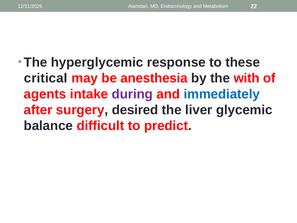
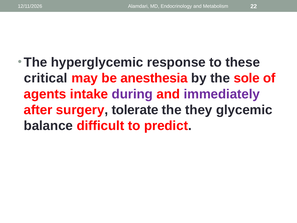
with: with -> sole
immediately colour: blue -> purple
desired: desired -> tolerate
liver: liver -> they
